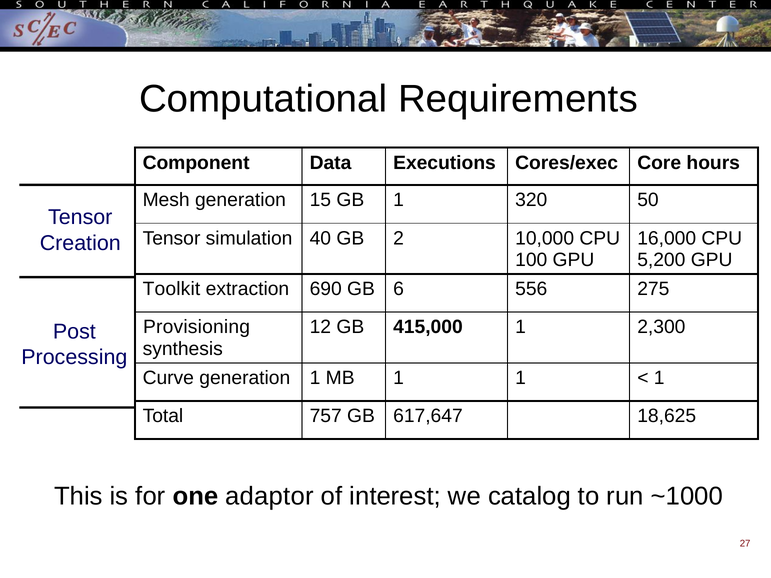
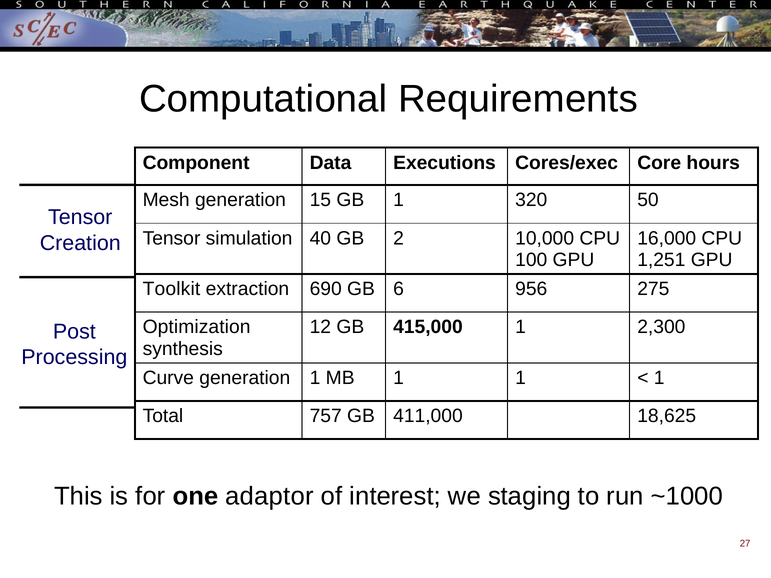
5,200: 5,200 -> 1,251
556: 556 -> 956
Provisioning: Provisioning -> Optimization
617,647: 617,647 -> 411,000
catalog: catalog -> staging
